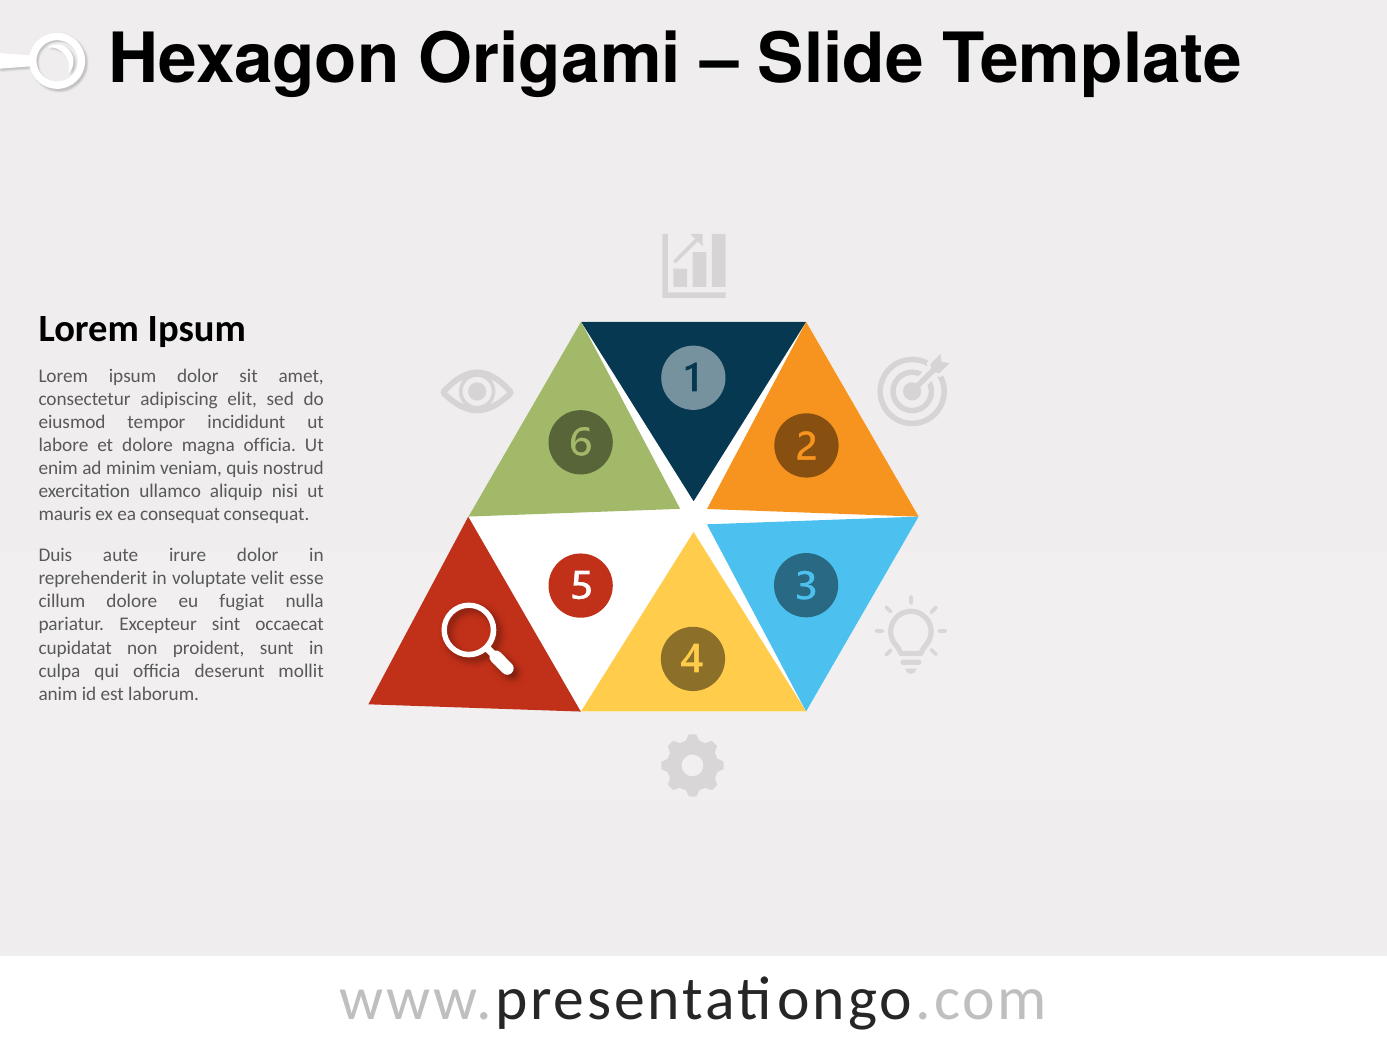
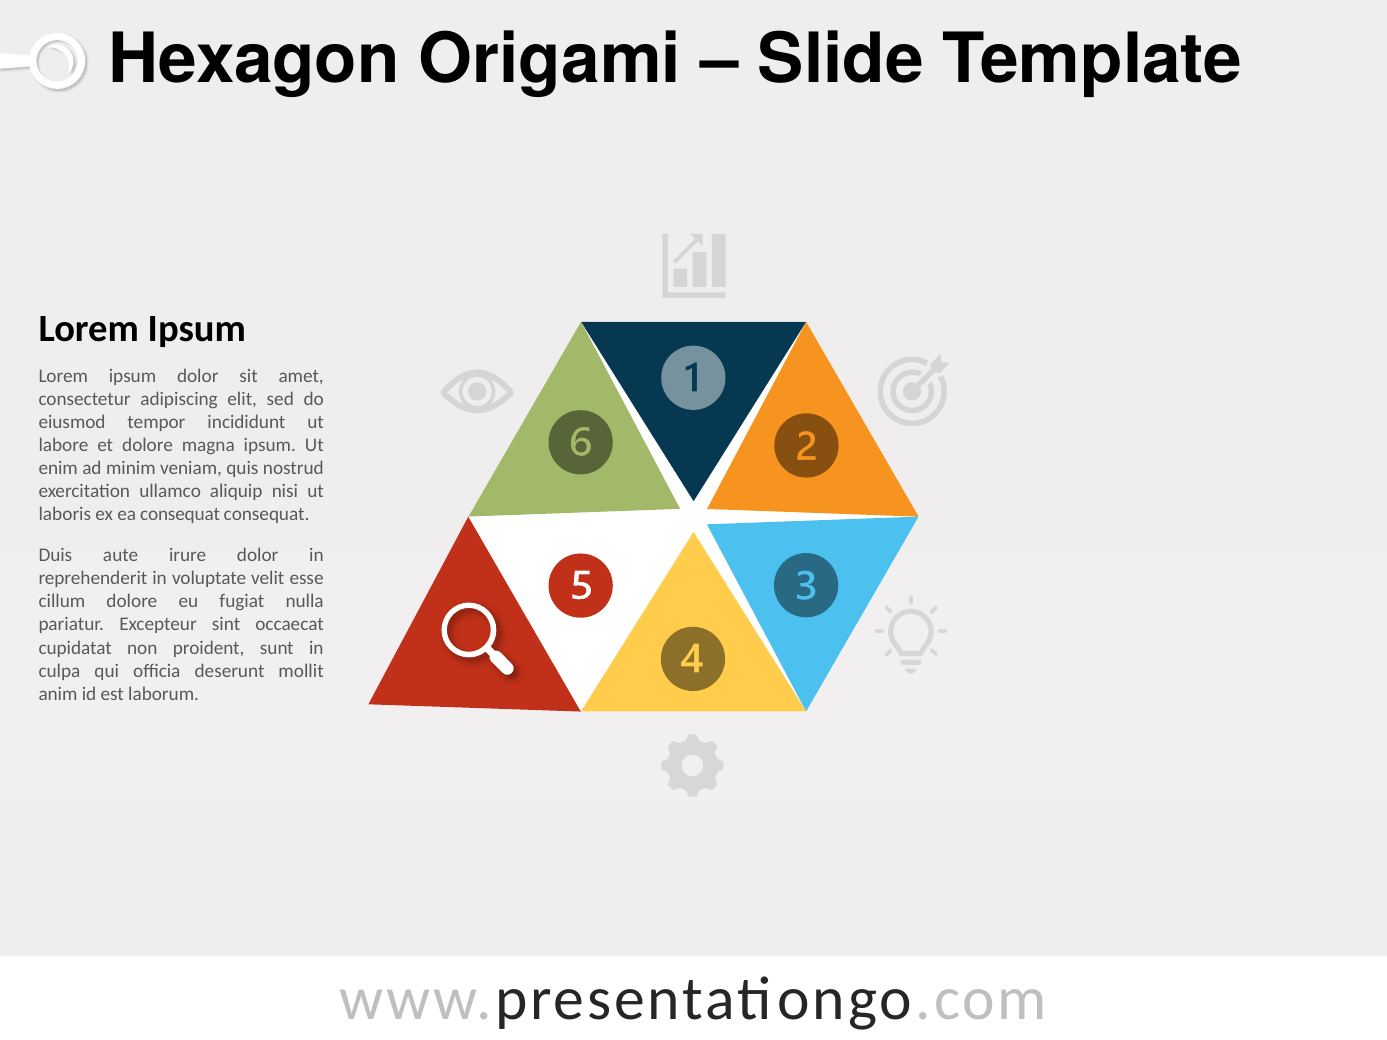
magna officia: officia -> ipsum
mauris: mauris -> laboris
